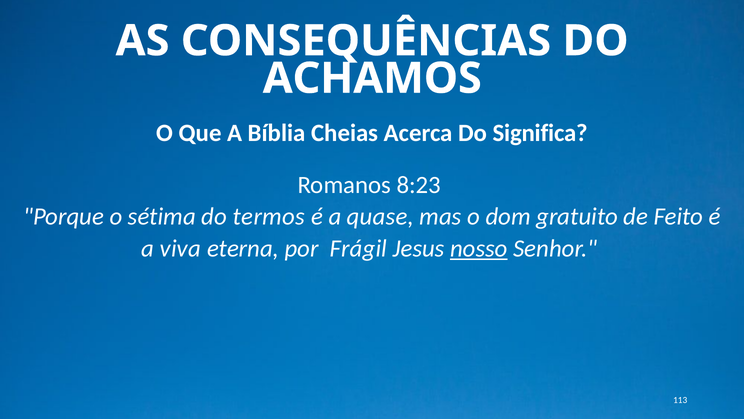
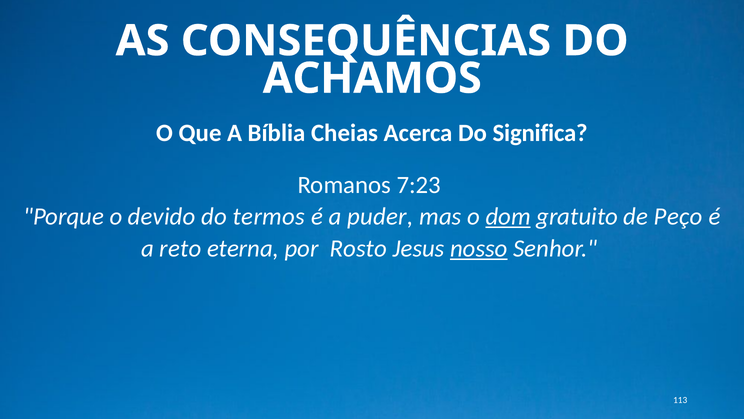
8:23: 8:23 -> 7:23
sétima: sétima -> devido
quase: quase -> puder
dom underline: none -> present
Feito: Feito -> Peço
viva: viva -> reto
Frágil: Frágil -> Rosto
